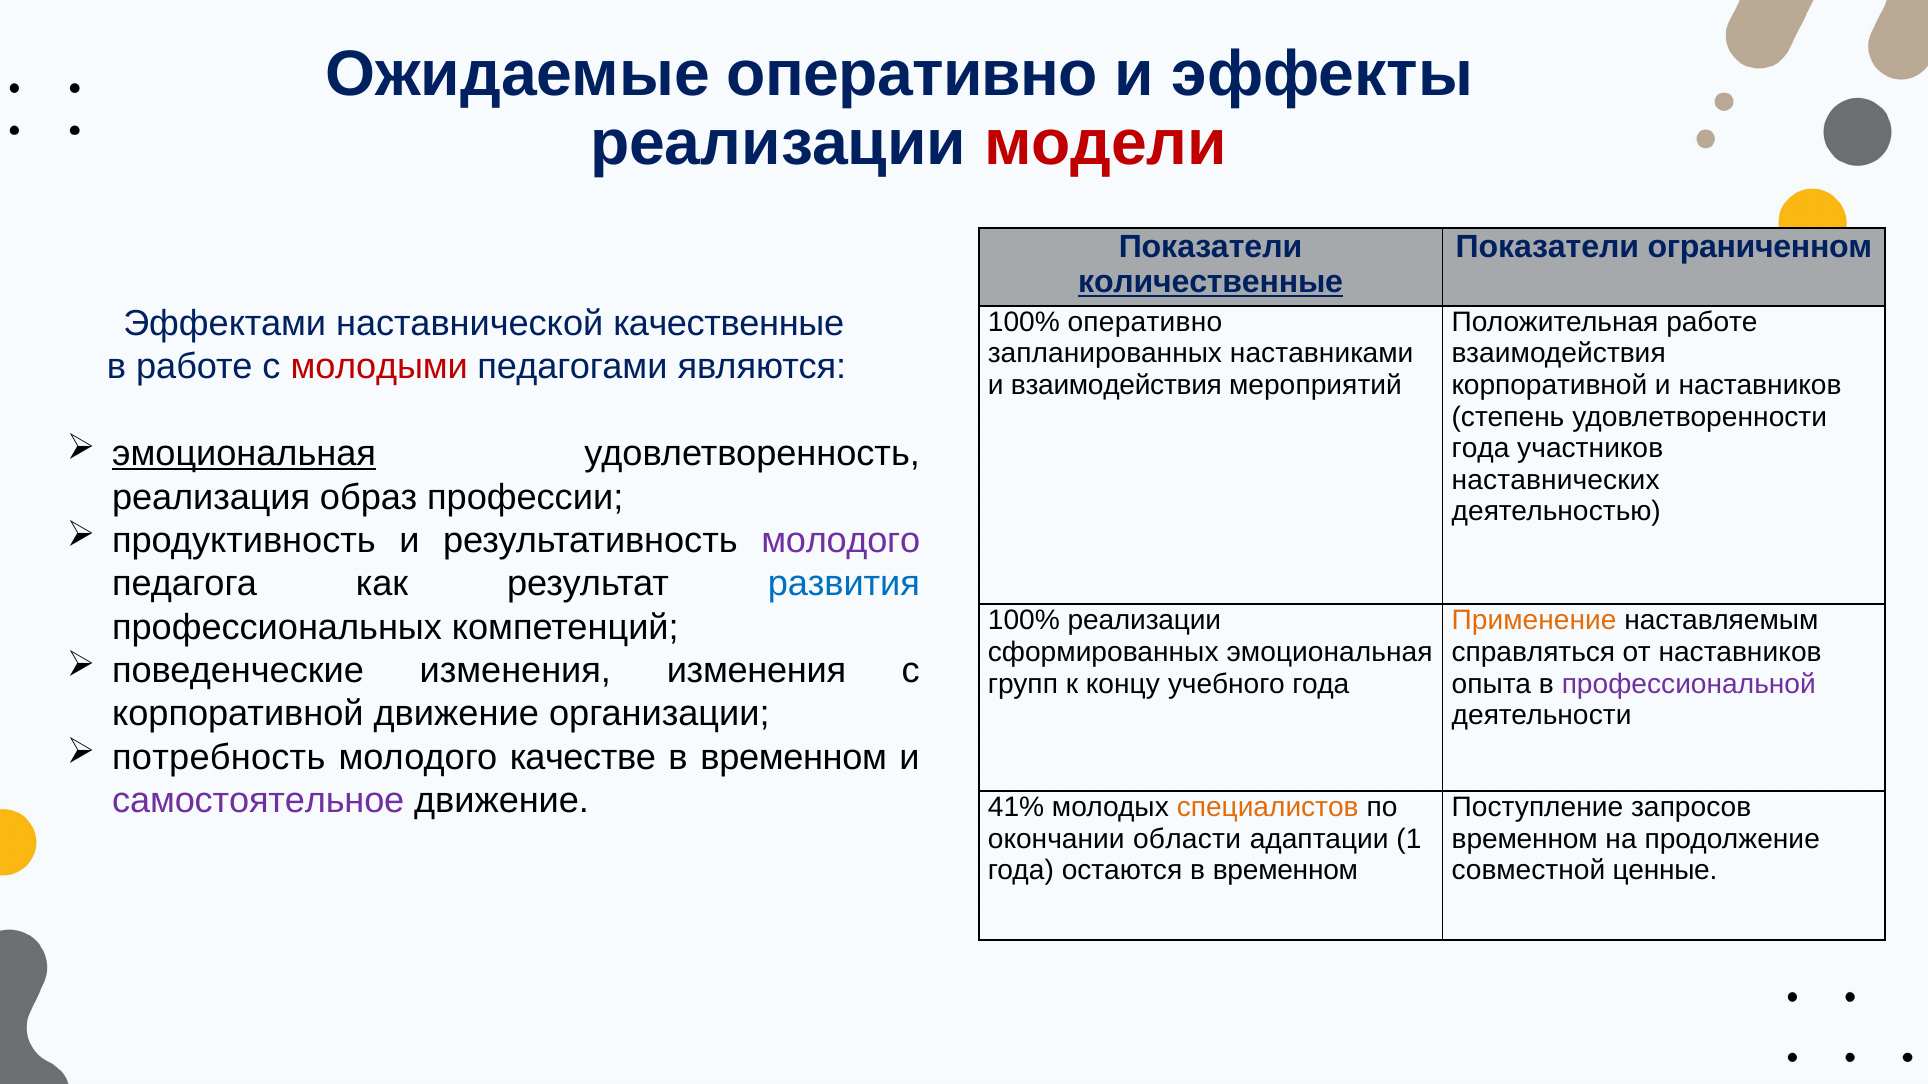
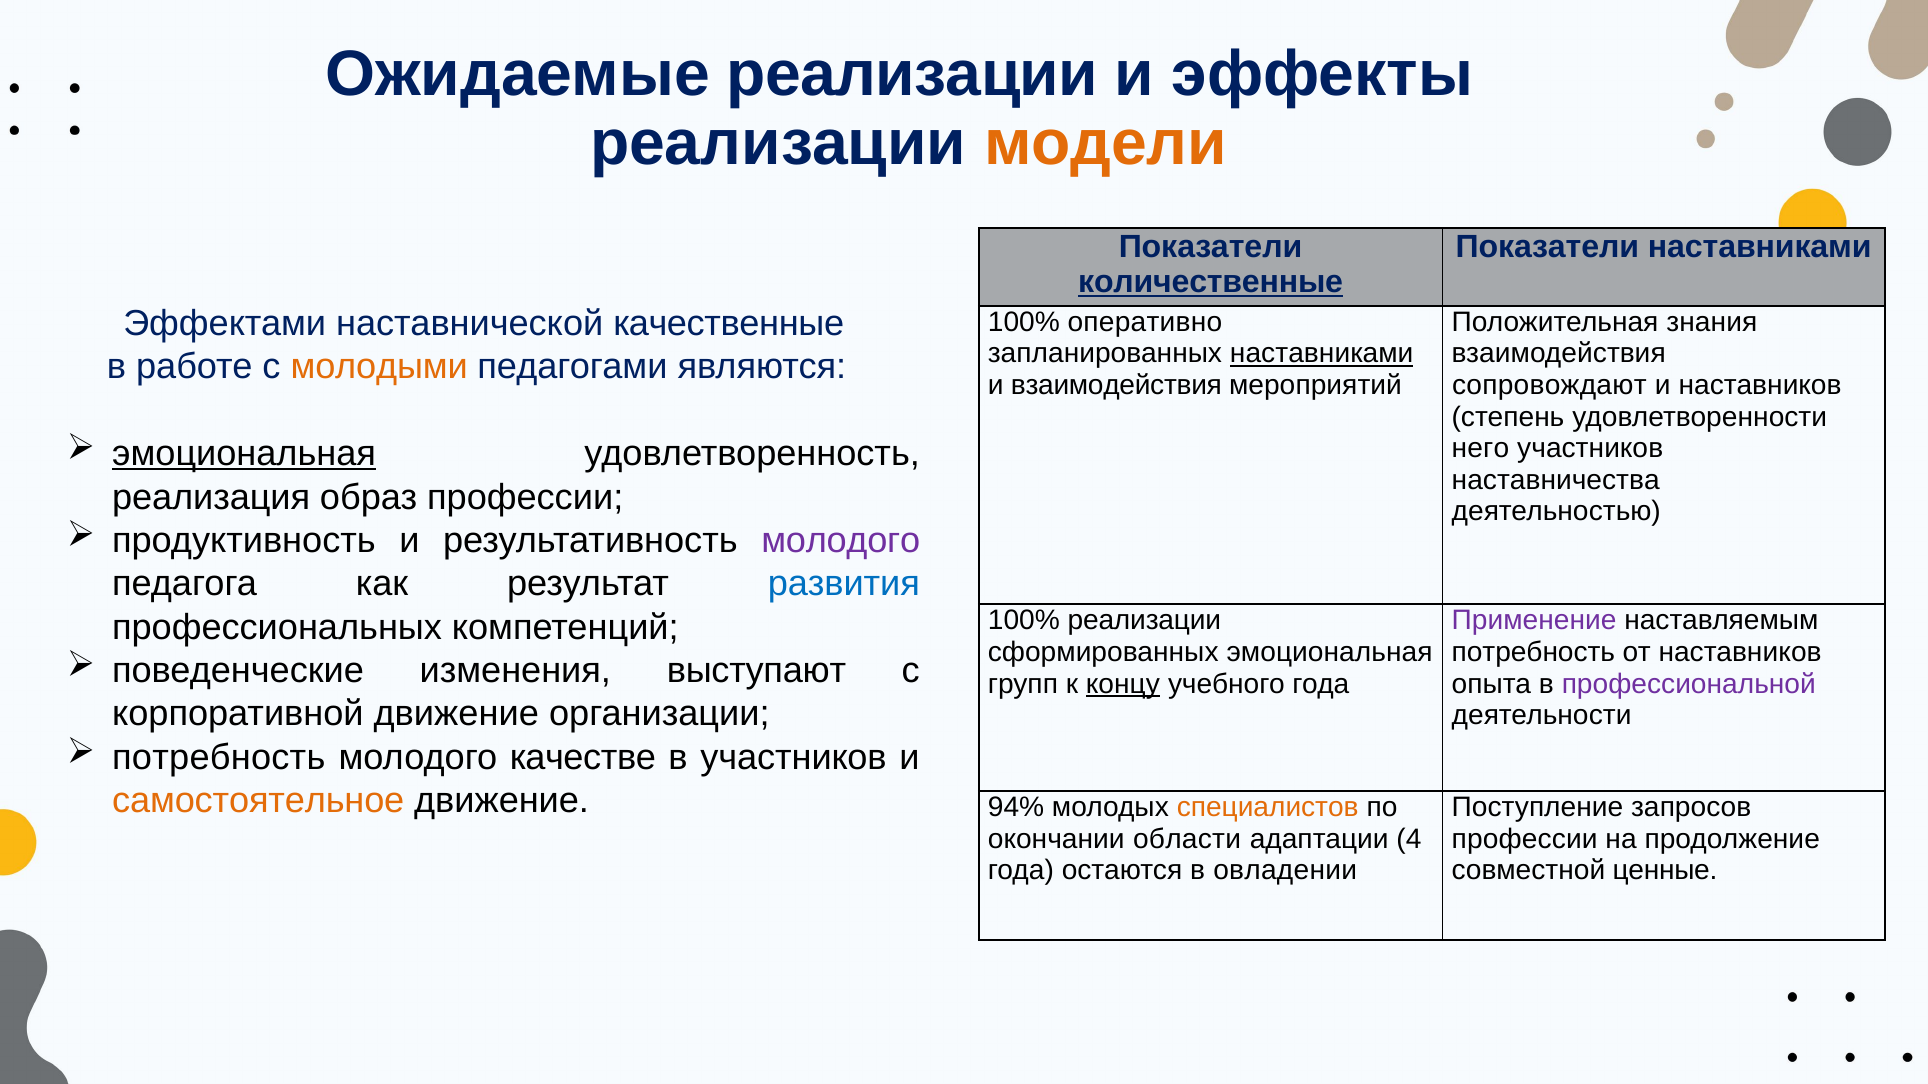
Ожидаемые оперативно: оперативно -> реализации
модели colour: red -> orange
Показатели ограниченном: ограниченном -> наставниками
Положительная работе: работе -> знания
наставниками at (1322, 354) underline: none -> present
молодыми colour: red -> orange
корпоративной at (1549, 385): корпоративной -> сопровождают
года at (1481, 449): года -> него
наставнических: наставнических -> наставничества
Применение colour: orange -> purple
справляться at (1533, 652): справляться -> потребность
изменения изменения: изменения -> выступают
концу underline: none -> present
временном at (794, 758): временном -> участников
самостоятельное colour: purple -> orange
41%: 41% -> 94%
1: 1 -> 4
временном at (1525, 839): временном -> профессии
остаются в временном: временном -> овладении
